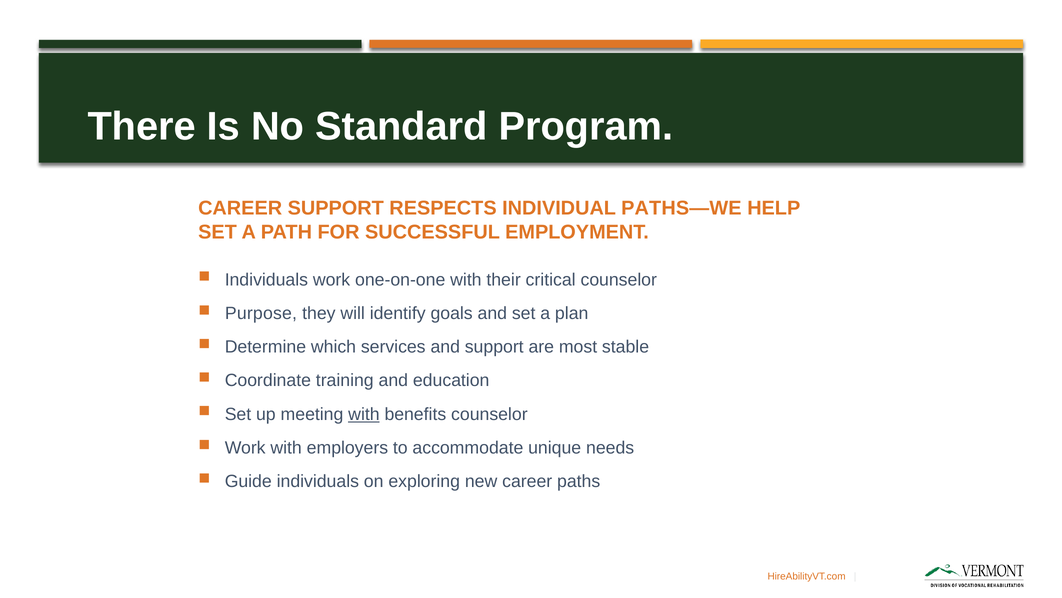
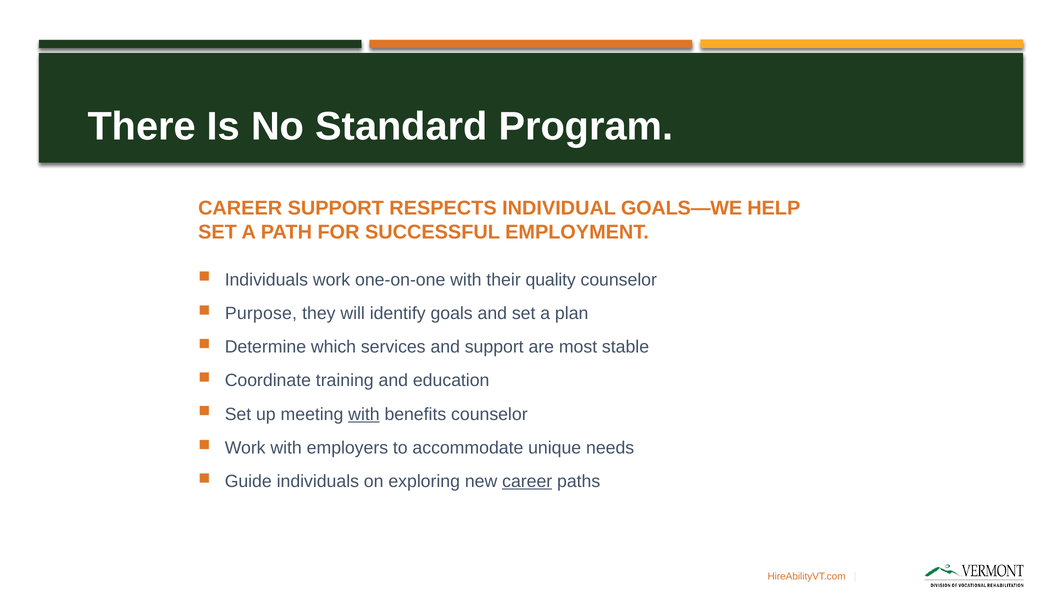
PATHS—WE: PATHS—WE -> GOALS—WE
critical: critical -> quality
career at (527, 481) underline: none -> present
